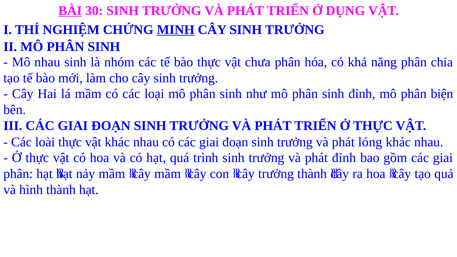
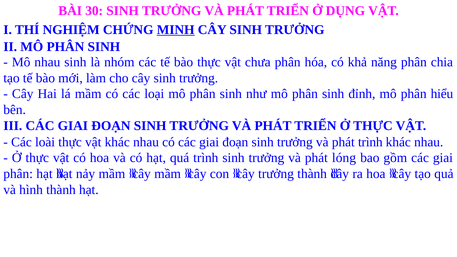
BÀI underline: present -> none
biện: biện -> hiểu
phát lóng: lóng -> trình
phát đỉnh: đỉnh -> lóng
